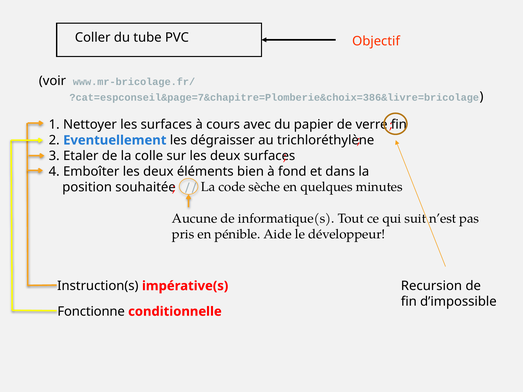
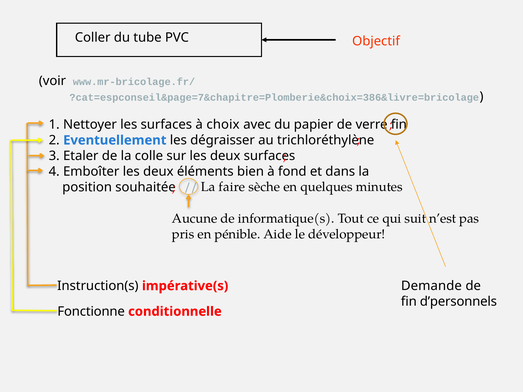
cours: cours -> choix
code: code -> faire
Recursion: Recursion -> Demande
d’impossible: d’impossible -> d’personnels
